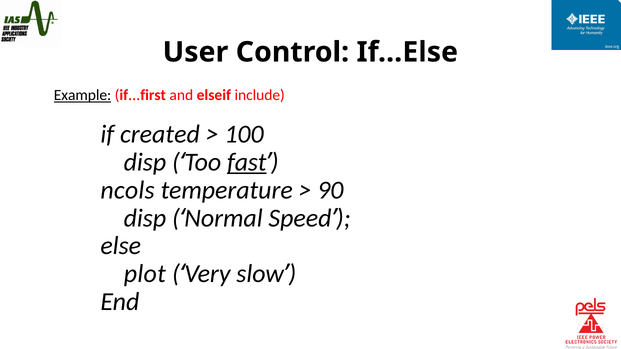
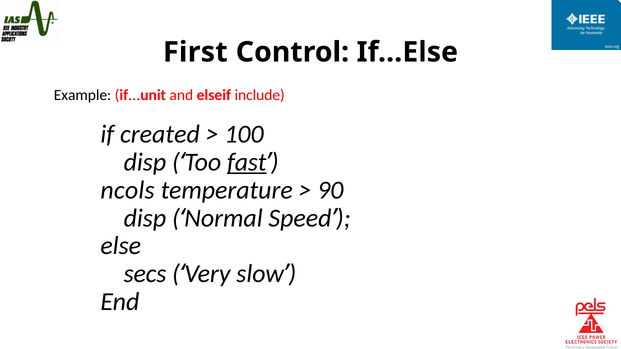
User: User -> First
Example underline: present -> none
first: first -> unit
plot: plot -> secs
